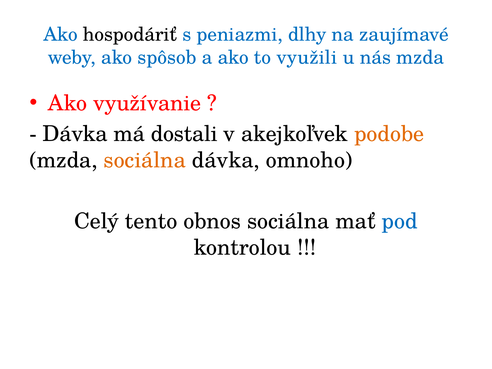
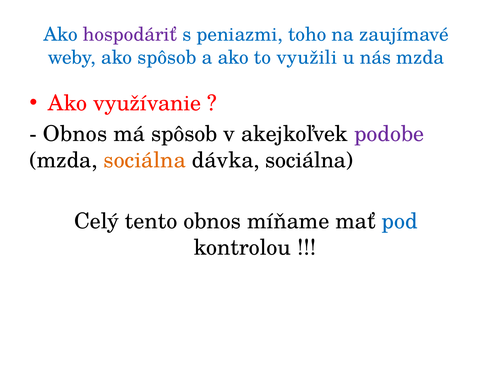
hospodáriť colour: black -> purple
dlhy: dlhy -> toho
Dávka at (75, 134): Dávka -> Obnos
má dostali: dostali -> spôsob
podobe colour: orange -> purple
dávka omnoho: omnoho -> sociálna
obnos sociálna: sociálna -> míňame
